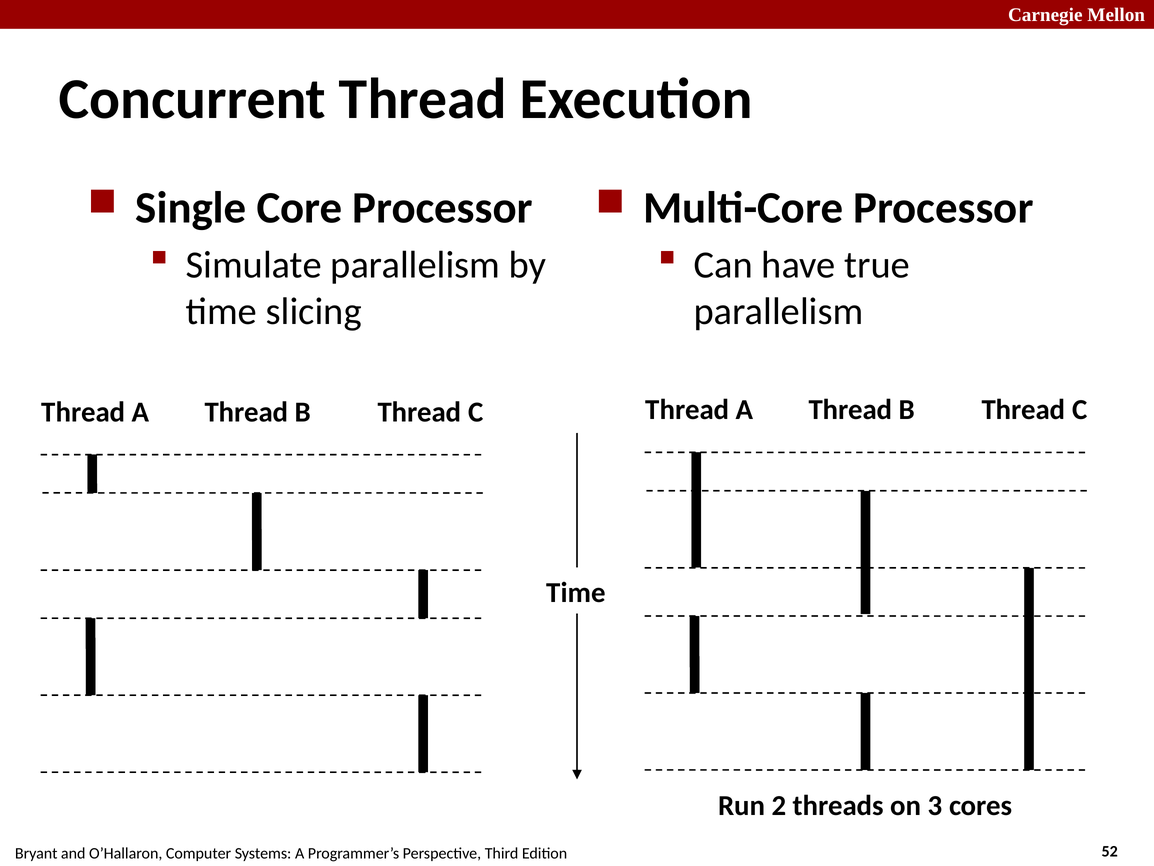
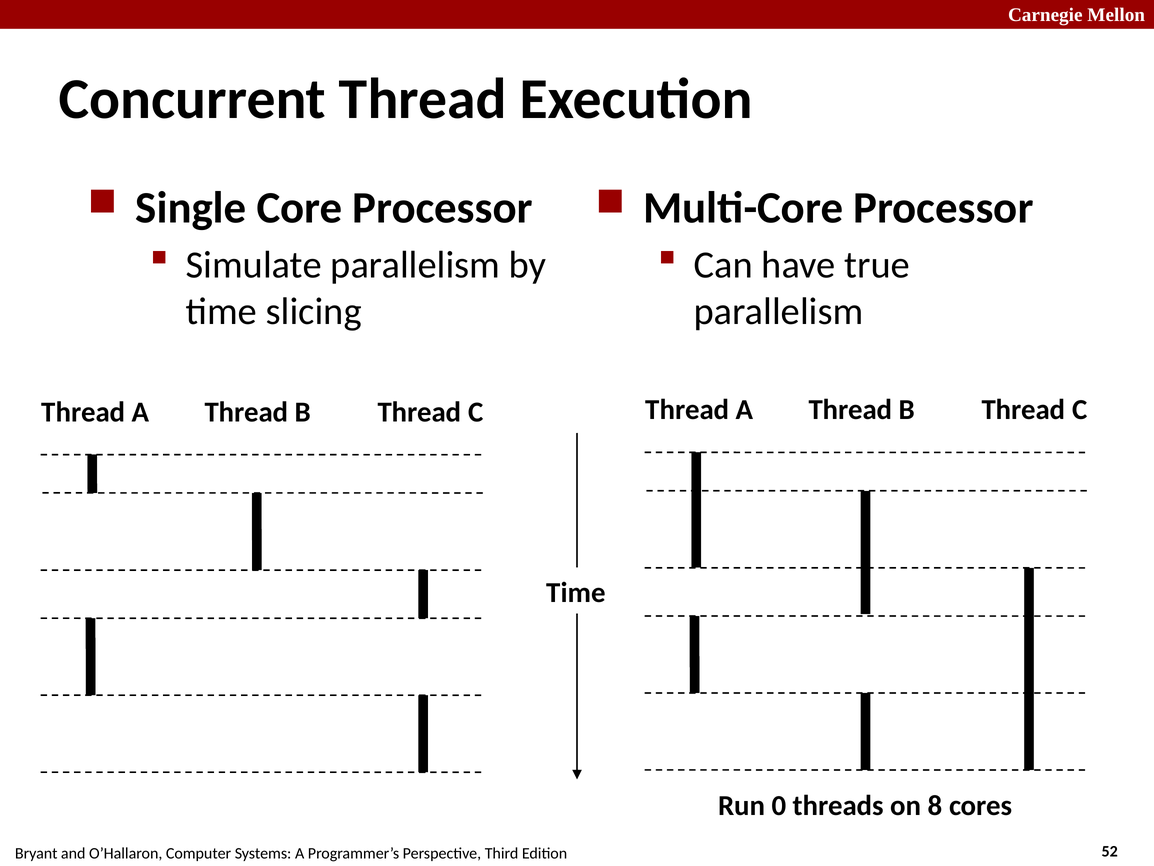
2: 2 -> 0
3: 3 -> 8
